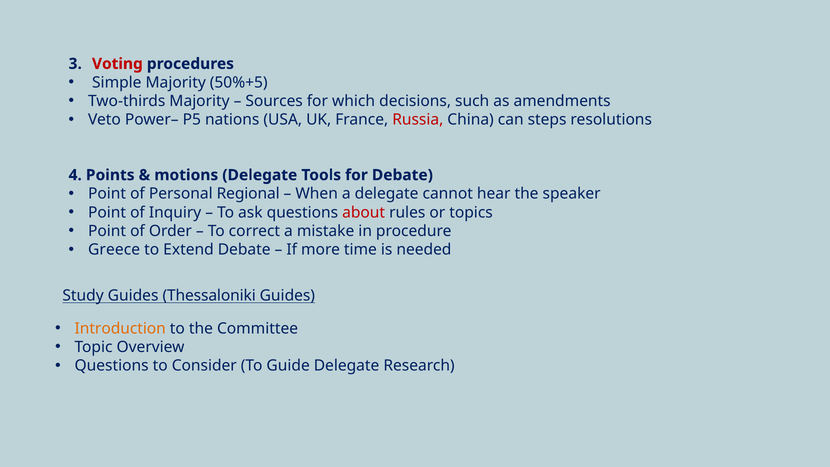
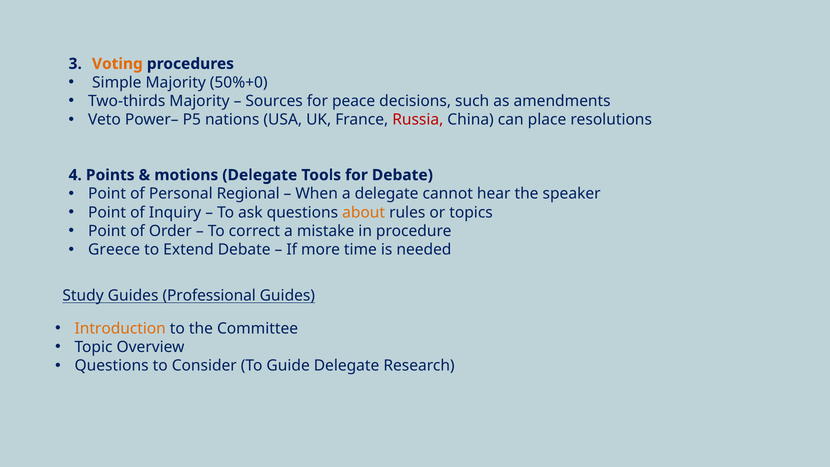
Voting colour: red -> orange
50%+5: 50%+5 -> 50%+0
which: which -> peace
steps: steps -> place
about colour: red -> orange
Thessaloniki: Thessaloniki -> Professional
